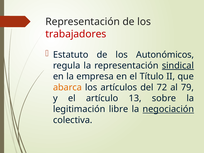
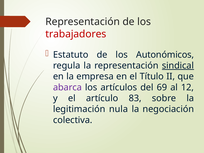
abarca colour: orange -> purple
72: 72 -> 69
79: 79 -> 12
13: 13 -> 83
libre: libre -> nula
negociación underline: present -> none
